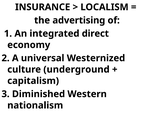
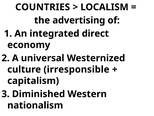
INSURANCE: INSURANCE -> COUNTRIES
underground: underground -> irresponsible
